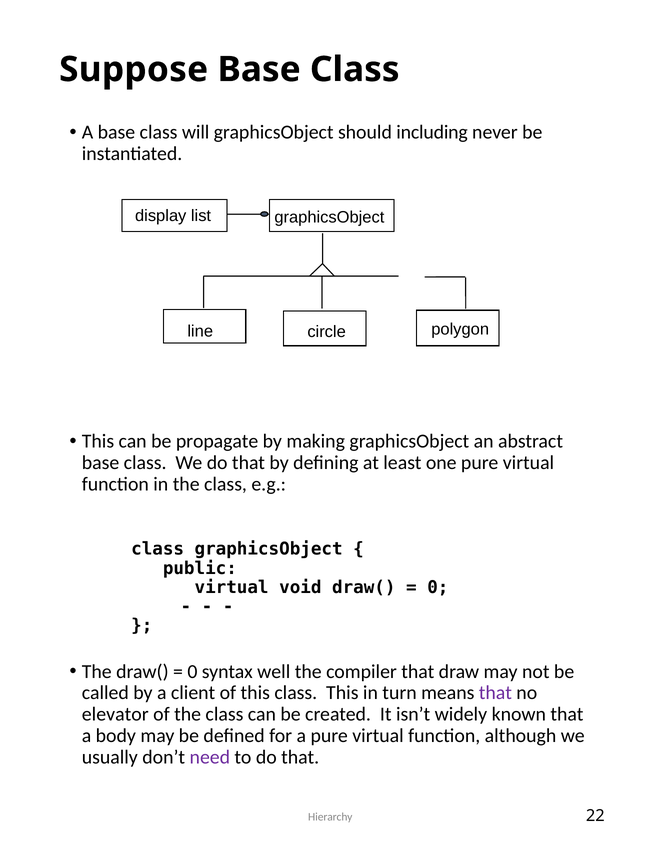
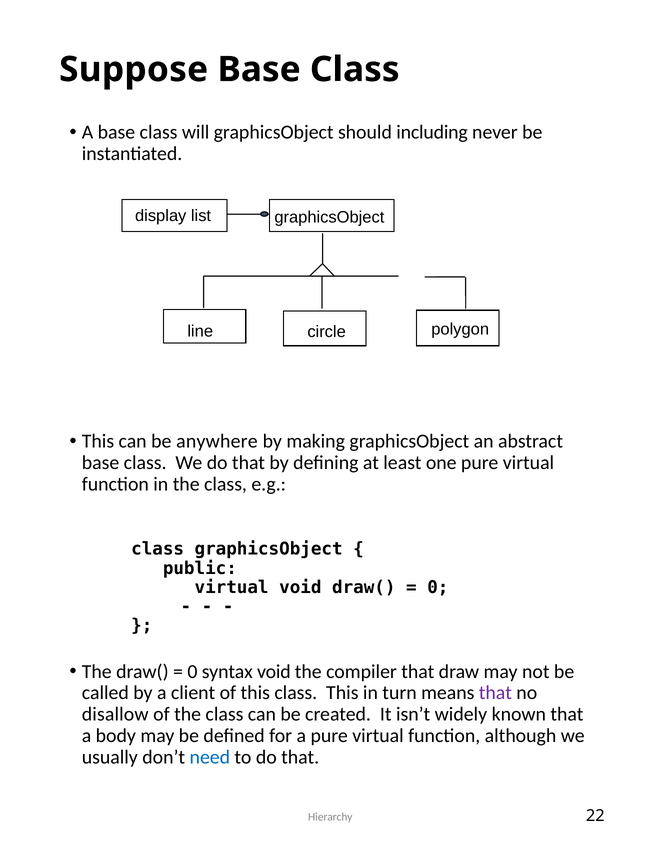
propagate: propagate -> anywhere
syntax well: well -> void
elevator: elevator -> disallow
need colour: purple -> blue
